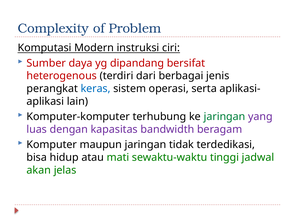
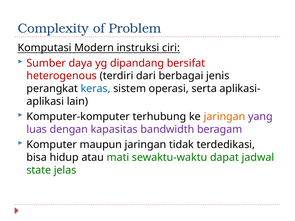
jaringan at (225, 117) colour: green -> orange
tinggi: tinggi -> dapat
akan: akan -> state
